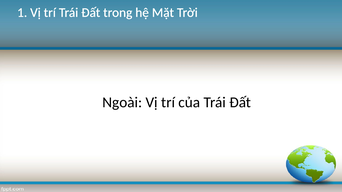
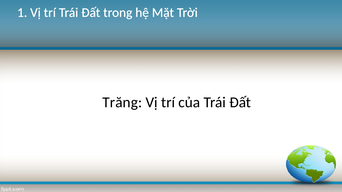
Ngoài: Ngoài -> Trăng
